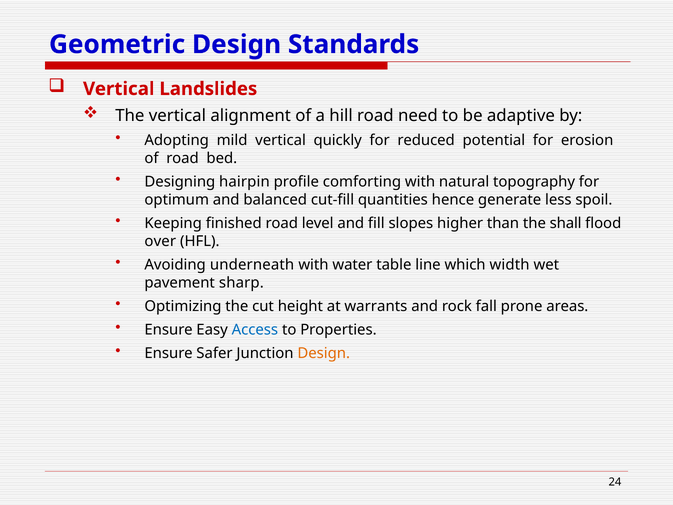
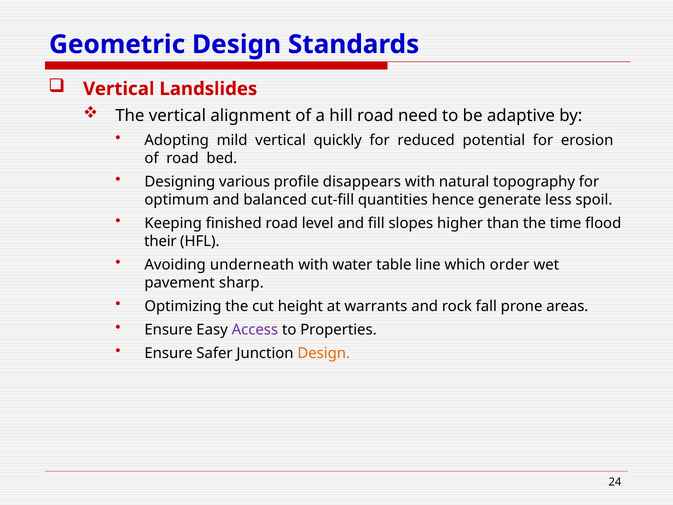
hairpin: hairpin -> various
comforting: comforting -> disappears
shall: shall -> time
over: over -> their
width: width -> order
Access colour: blue -> purple
